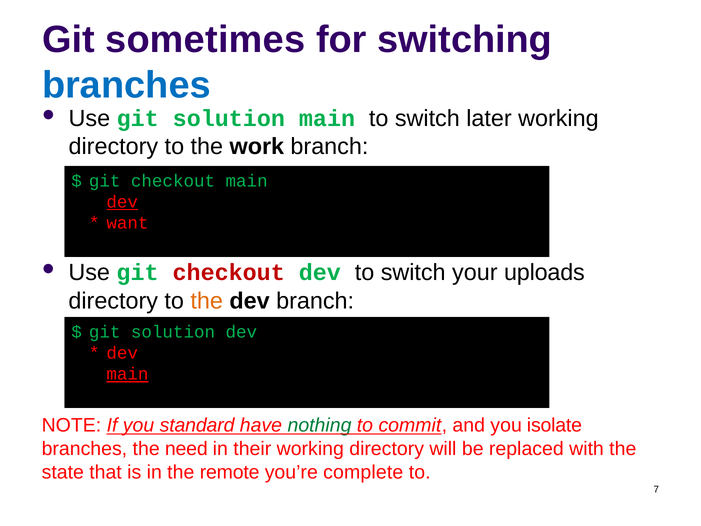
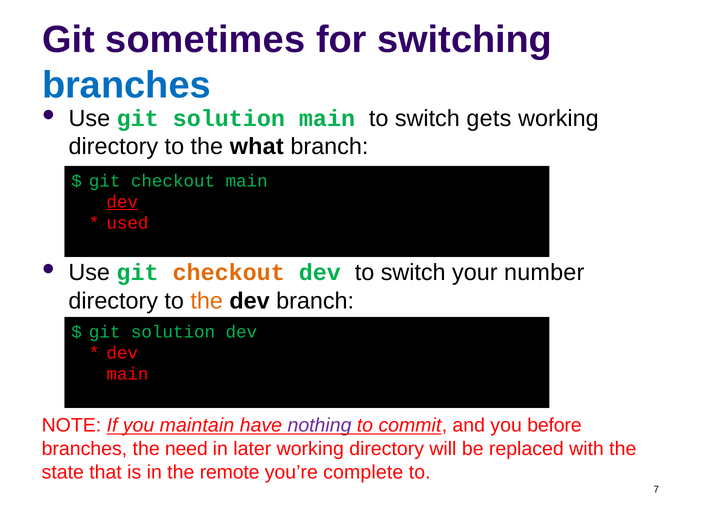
later: later -> gets
work: work -> what
want: want -> used
checkout at (229, 273) colour: red -> orange
uploads: uploads -> number
main at (127, 374) underline: present -> none
standard: standard -> maintain
nothing colour: green -> purple
isolate: isolate -> before
their: their -> later
